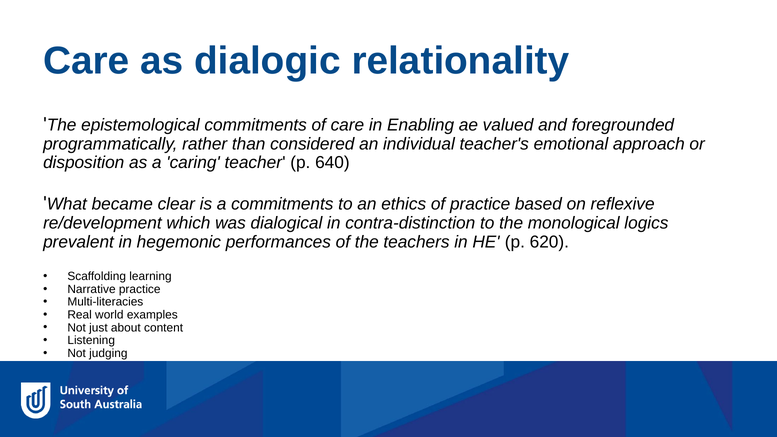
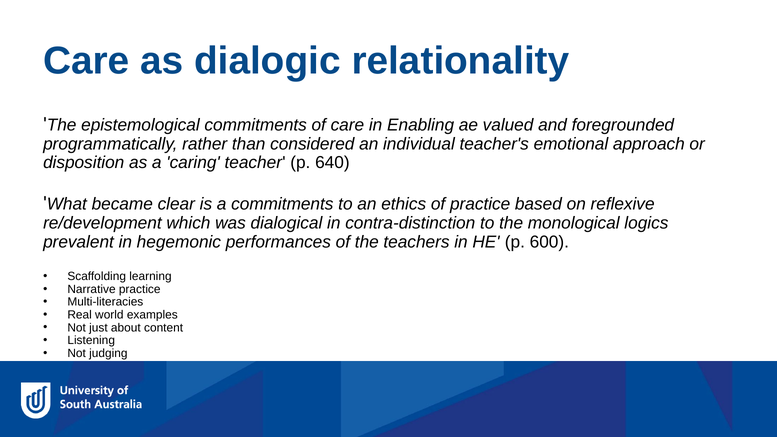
620: 620 -> 600
